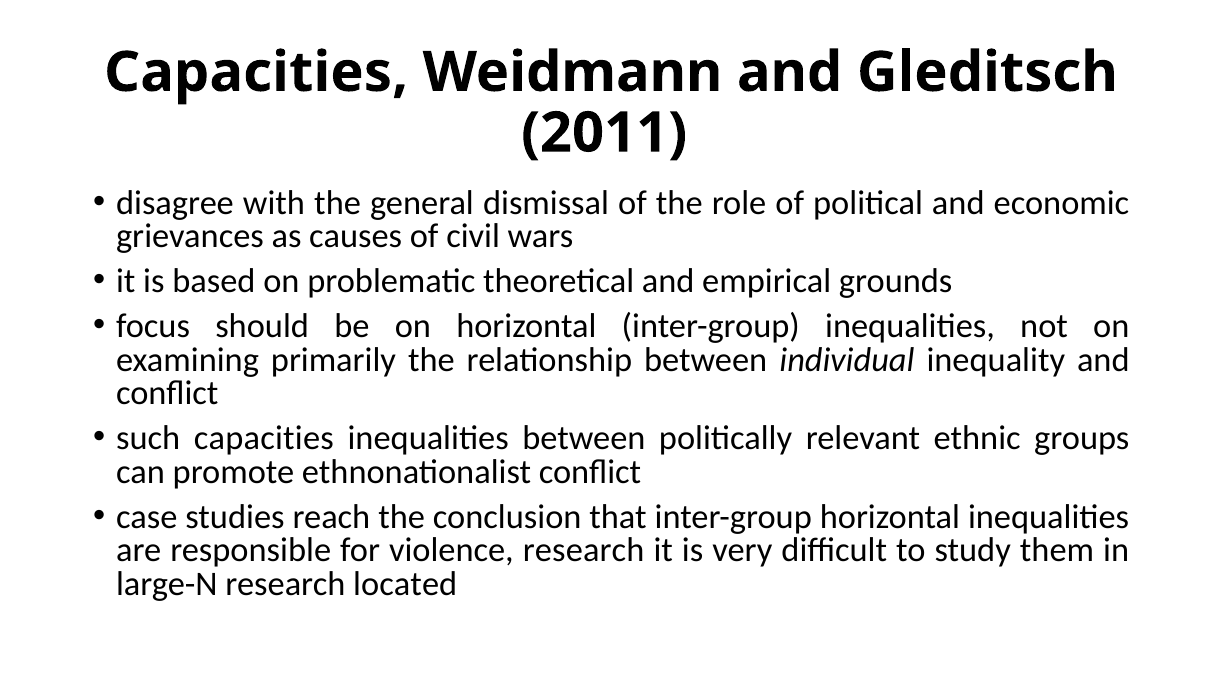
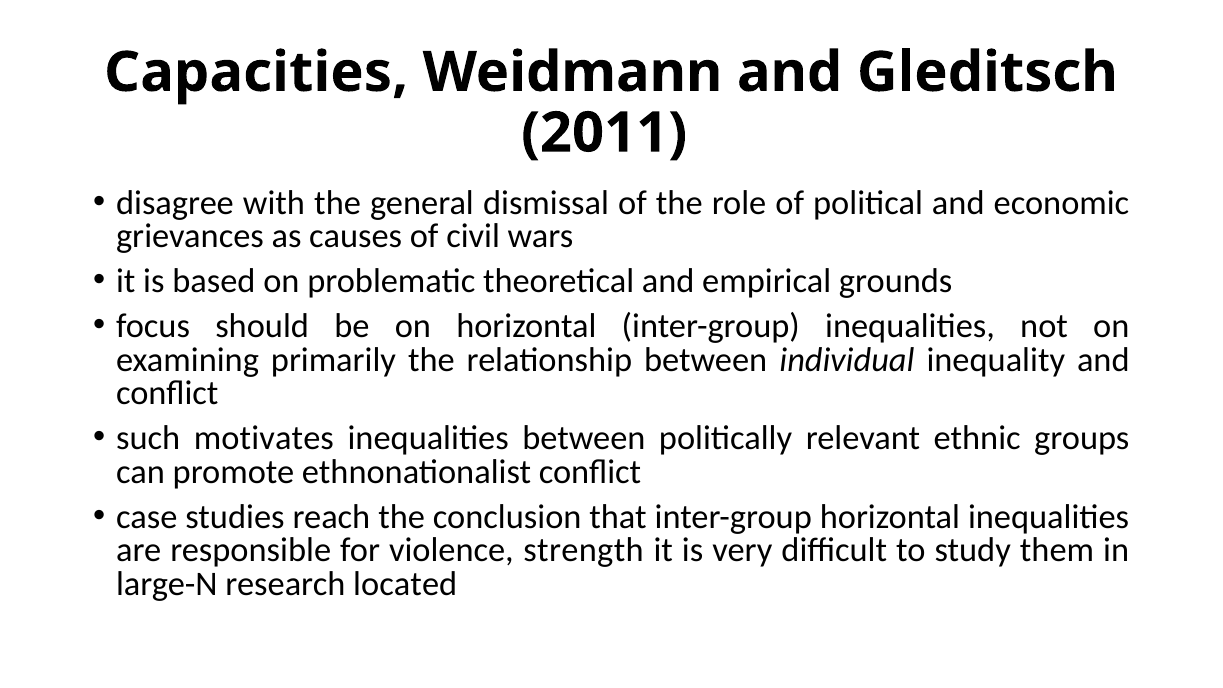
such capacities: capacities -> motivates
violence research: research -> strength
